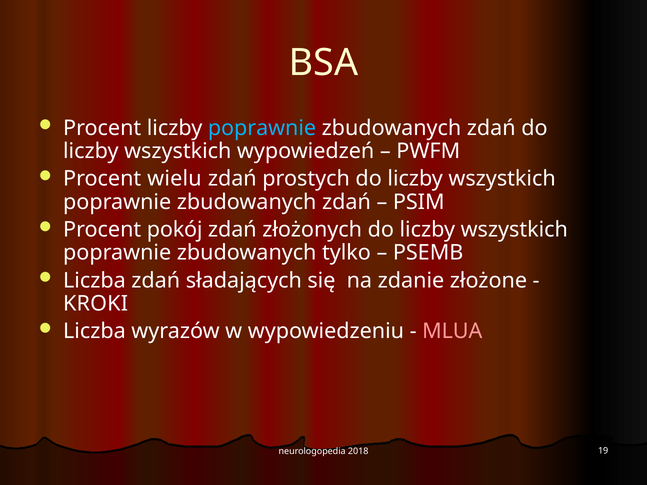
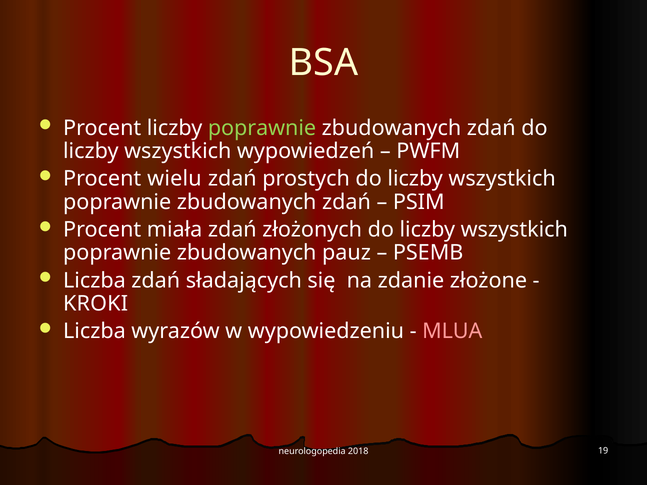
poprawnie at (262, 128) colour: light blue -> light green
pokój: pokój -> miała
tylko: tylko -> pauz
